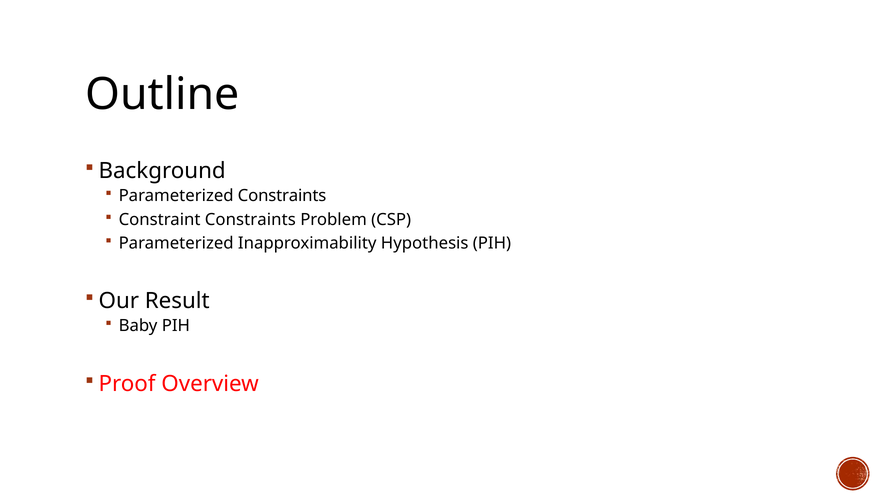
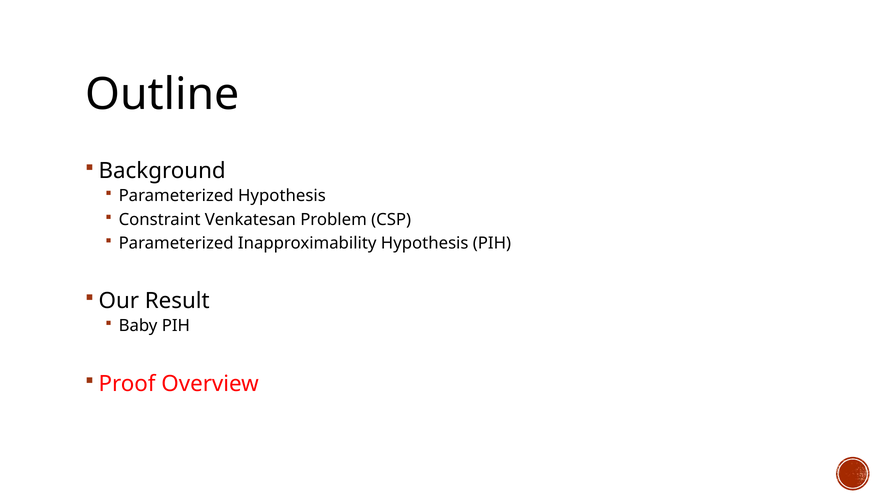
Parameterized Constraints: Constraints -> Hypothesis
Constraint Constraints: Constraints -> Venkatesan
